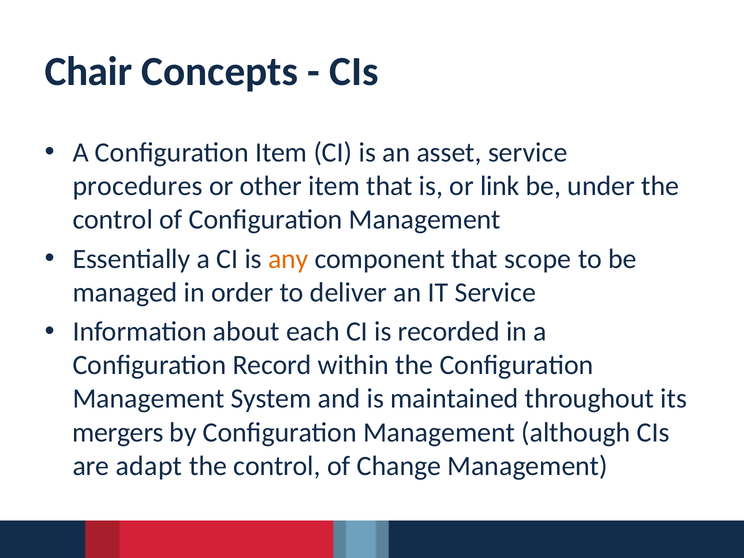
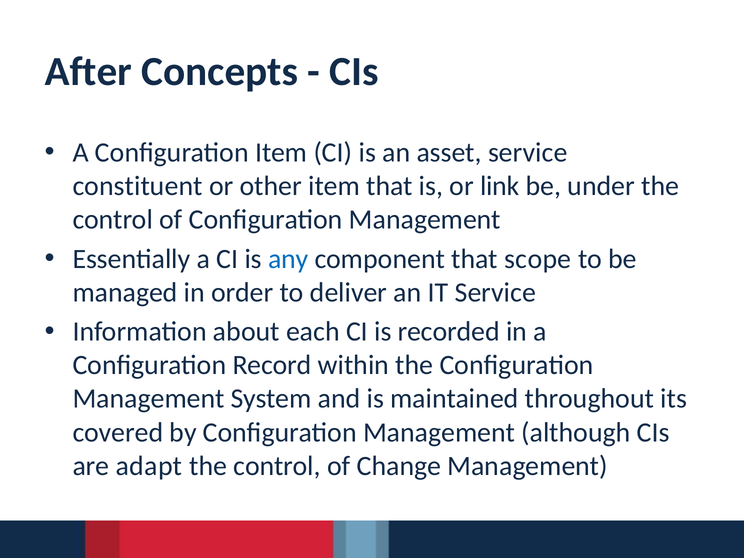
Chair: Chair -> After
procedures: procedures -> constituent
any colour: orange -> blue
mergers: mergers -> covered
